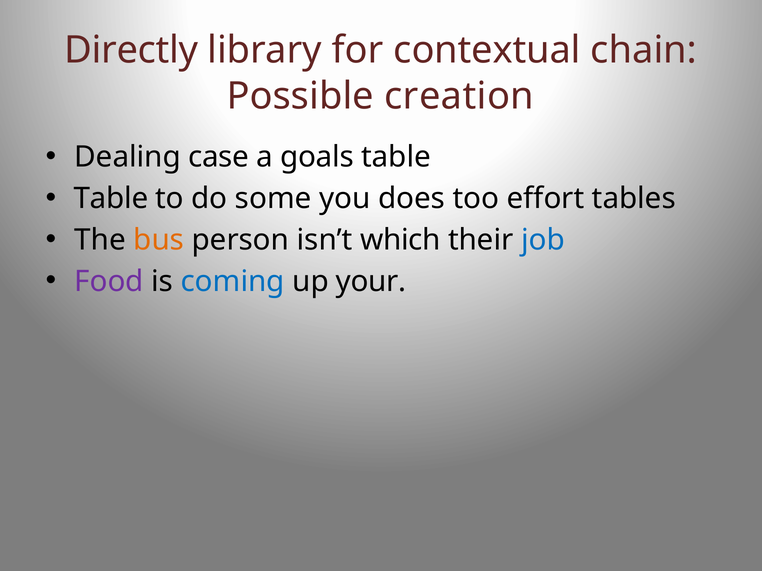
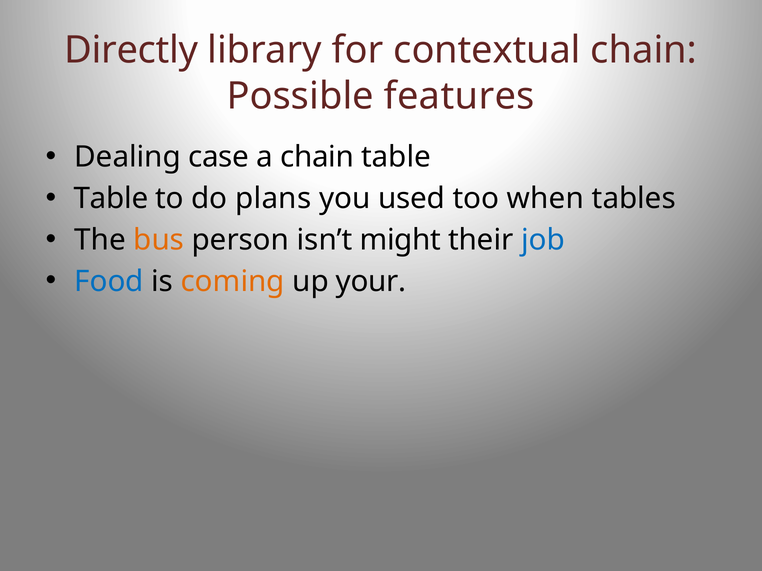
creation: creation -> features
a goals: goals -> chain
some: some -> plans
does: does -> used
effort: effort -> when
which: which -> might
Food colour: purple -> blue
coming colour: blue -> orange
